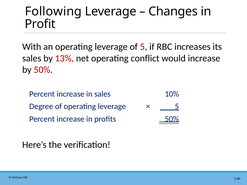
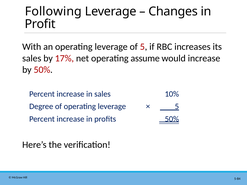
13%: 13% -> 17%
conflict: conflict -> assume
